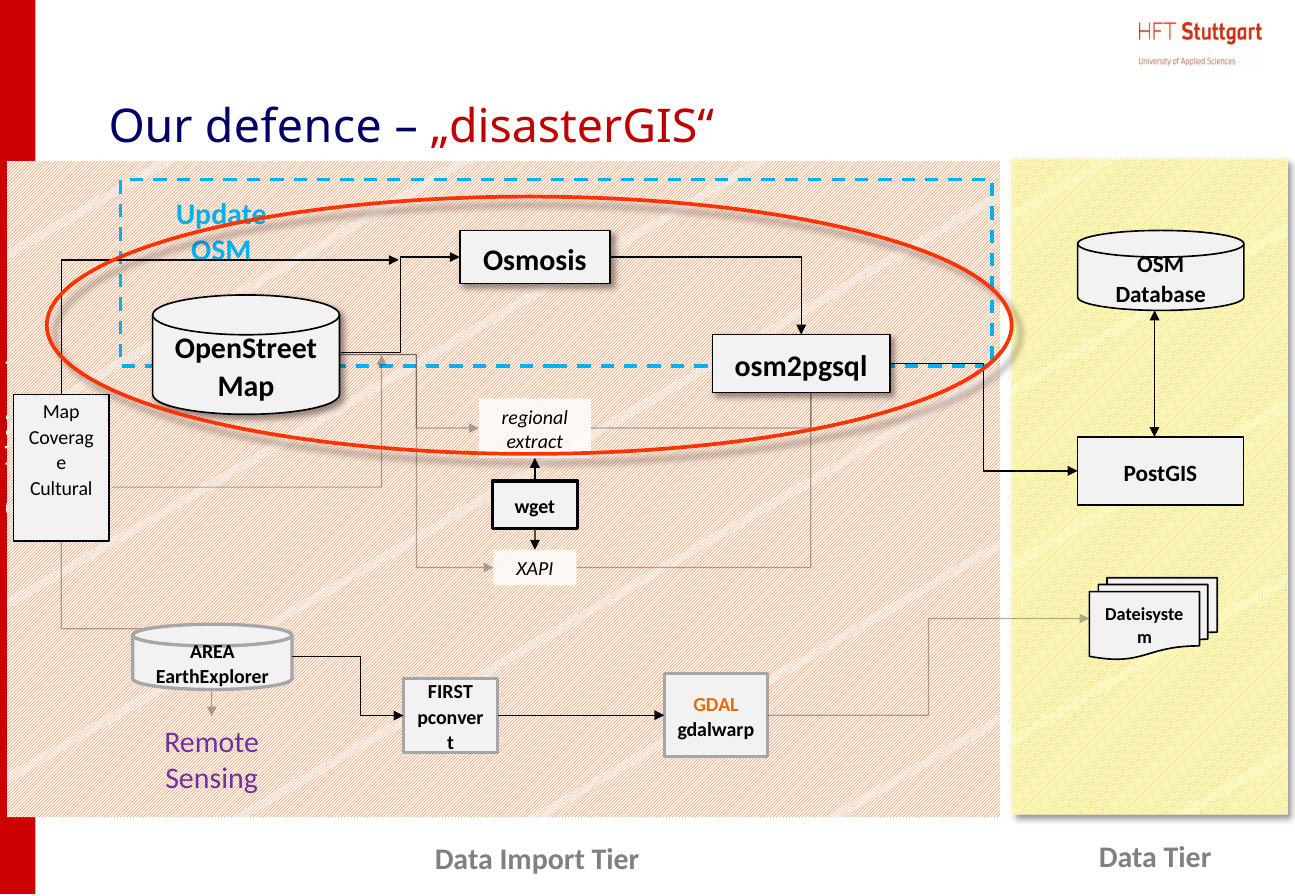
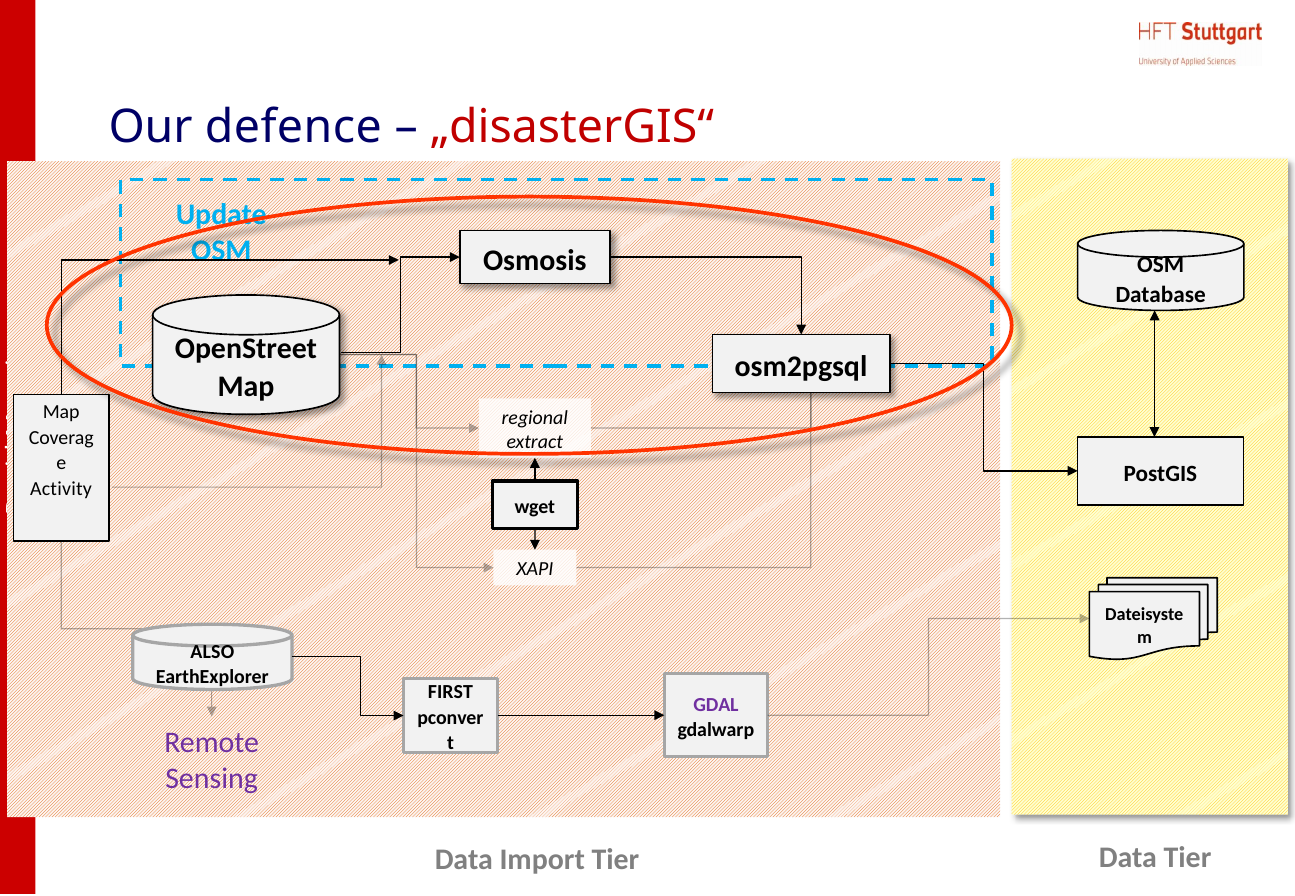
Cultural: Cultural -> Activity
AREA: AREA -> ALSO
GDAL colour: orange -> purple
